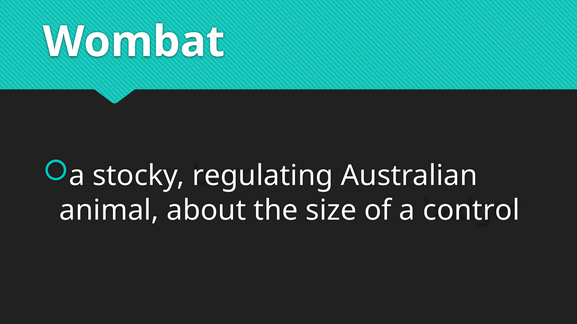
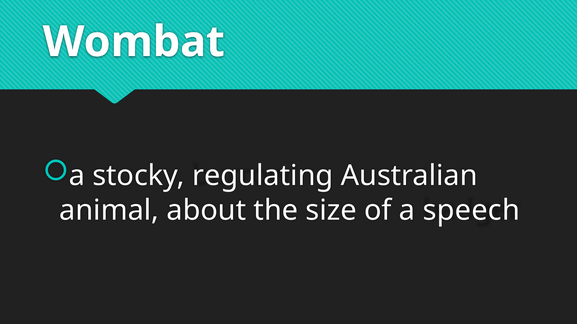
control: control -> speech
